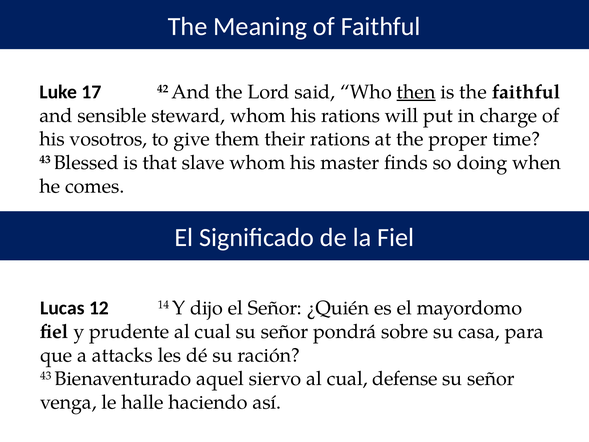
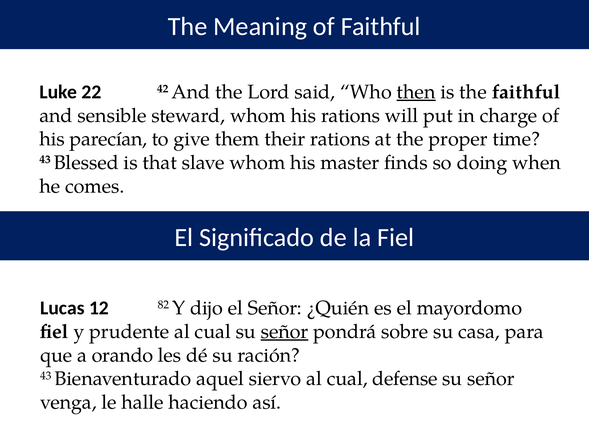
17: 17 -> 22
vosotros: vosotros -> parecían
14: 14 -> 82
señor at (285, 331) underline: none -> present
attacks: attacks -> orando
